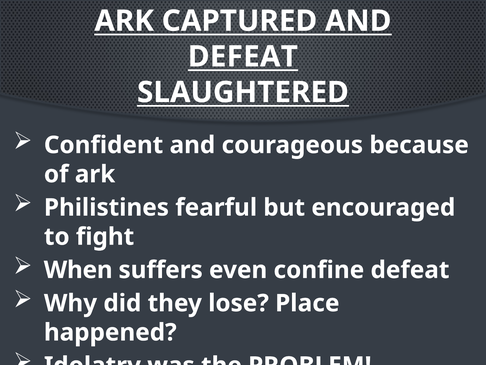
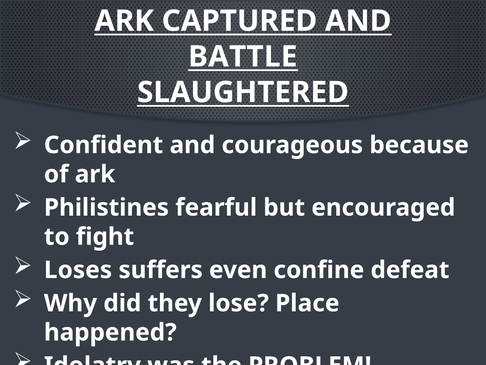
DEFEAT at (243, 57): DEFEAT -> BATTLE
When: When -> Loses
